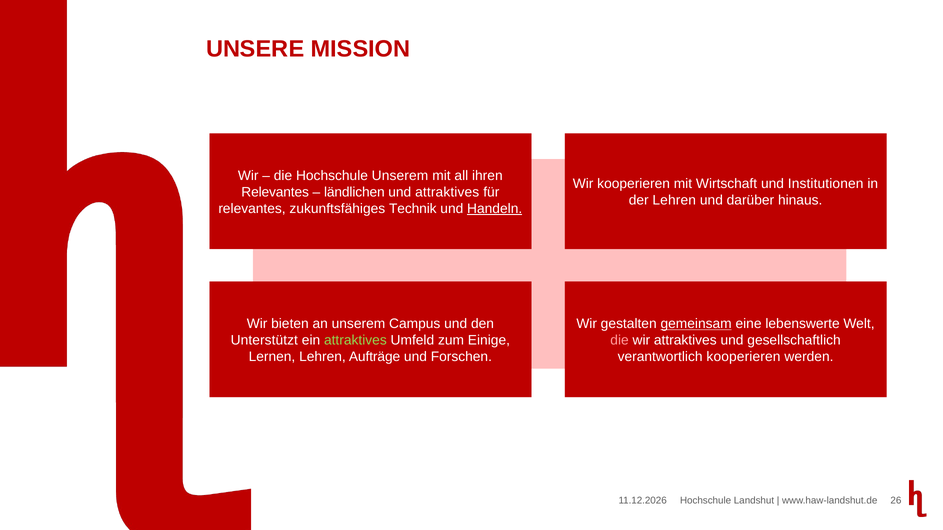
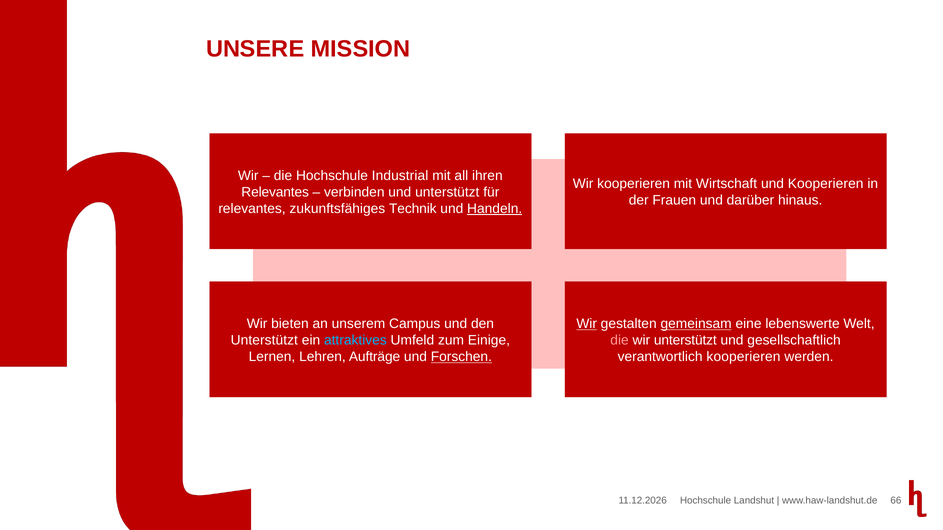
Hochschule Unserem: Unserem -> Industrial
und Institutionen: Institutionen -> Kooperieren
ländlichen: ländlichen -> verbinden
und attraktives: attraktives -> unterstützt
der Lehren: Lehren -> Frauen
Wir at (587, 324) underline: none -> present
attraktives at (355, 341) colour: light green -> light blue
wir attraktives: attraktives -> unterstützt
Forschen underline: none -> present
26: 26 -> 66
